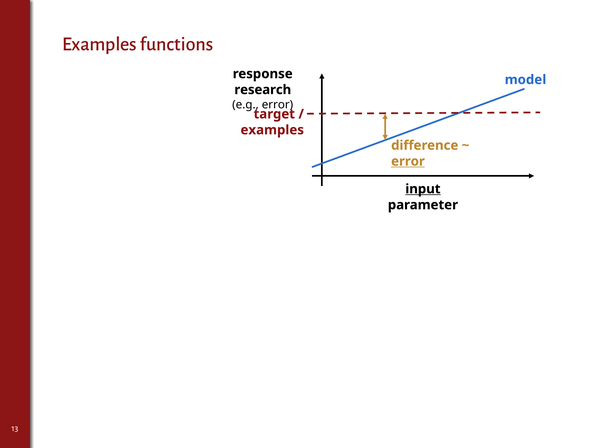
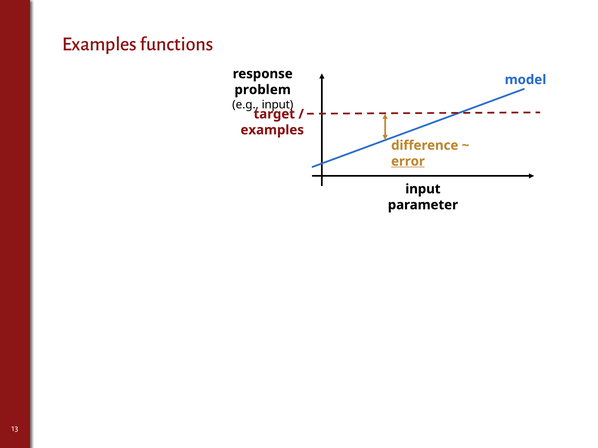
research: research -> problem
e.g error: error -> input
input at (423, 189) underline: present -> none
